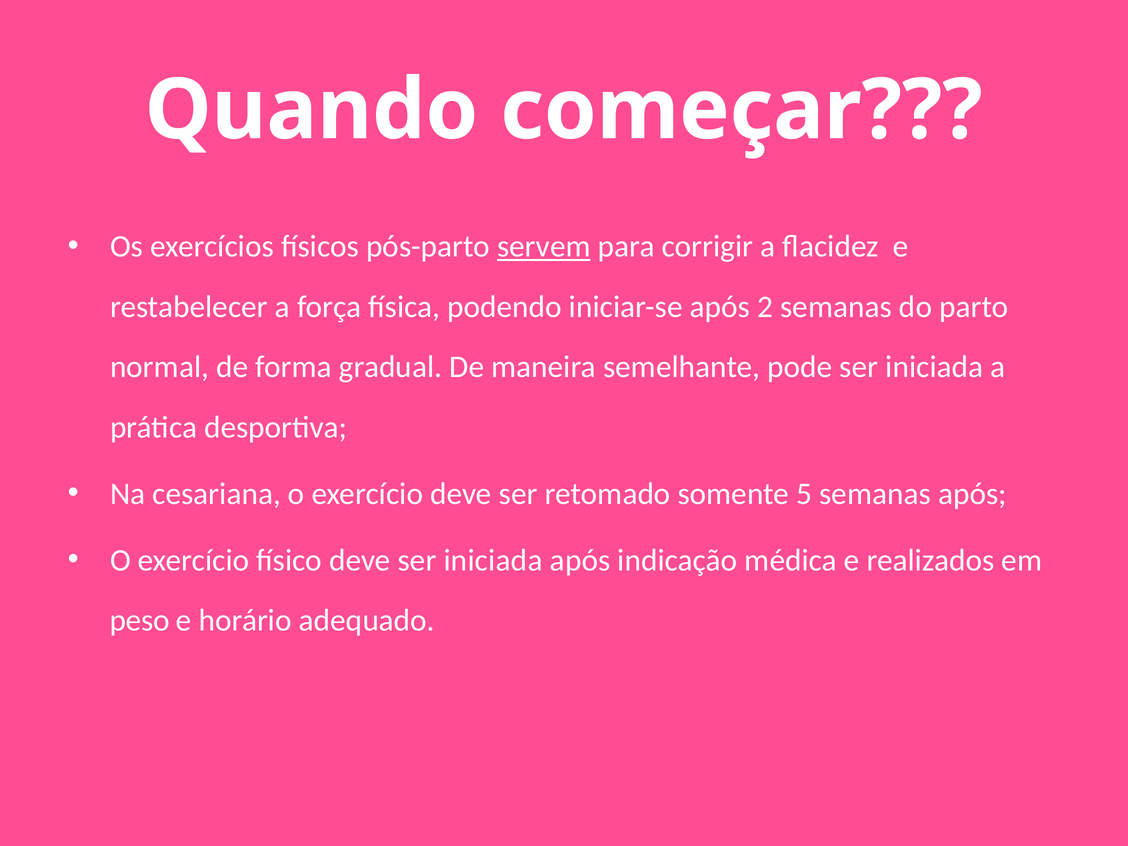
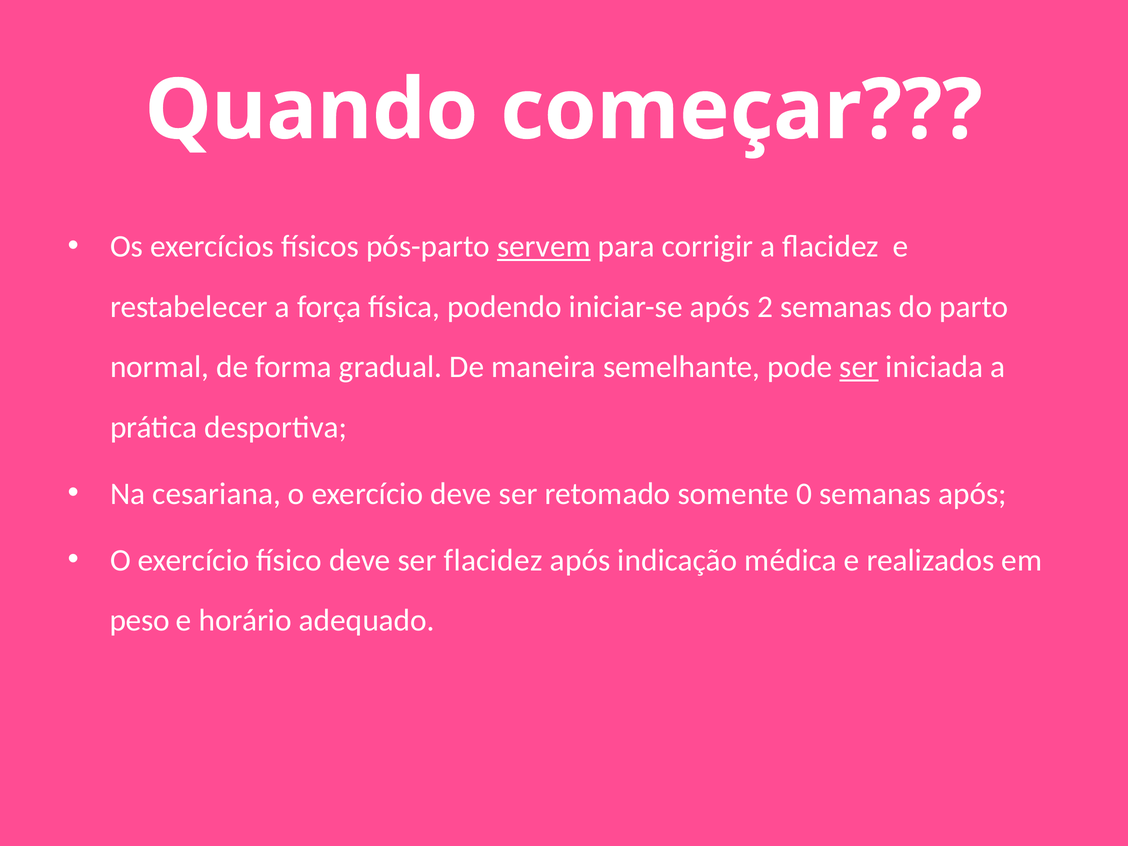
ser at (859, 367) underline: none -> present
5: 5 -> 0
deve ser iniciada: iniciada -> flacidez
